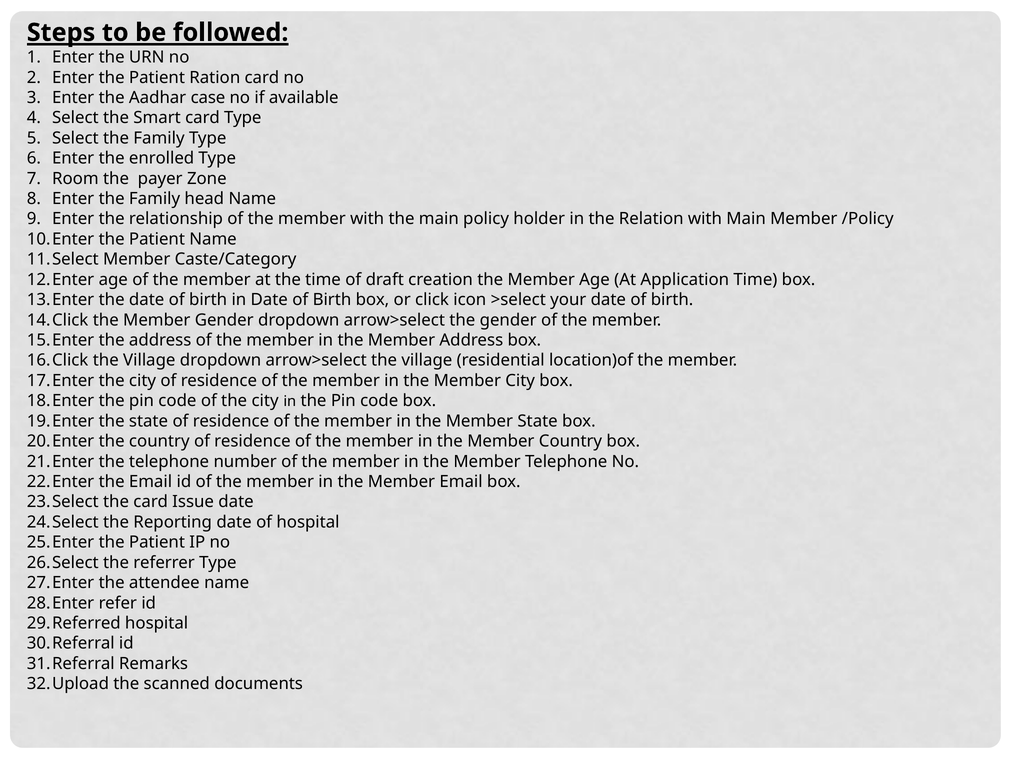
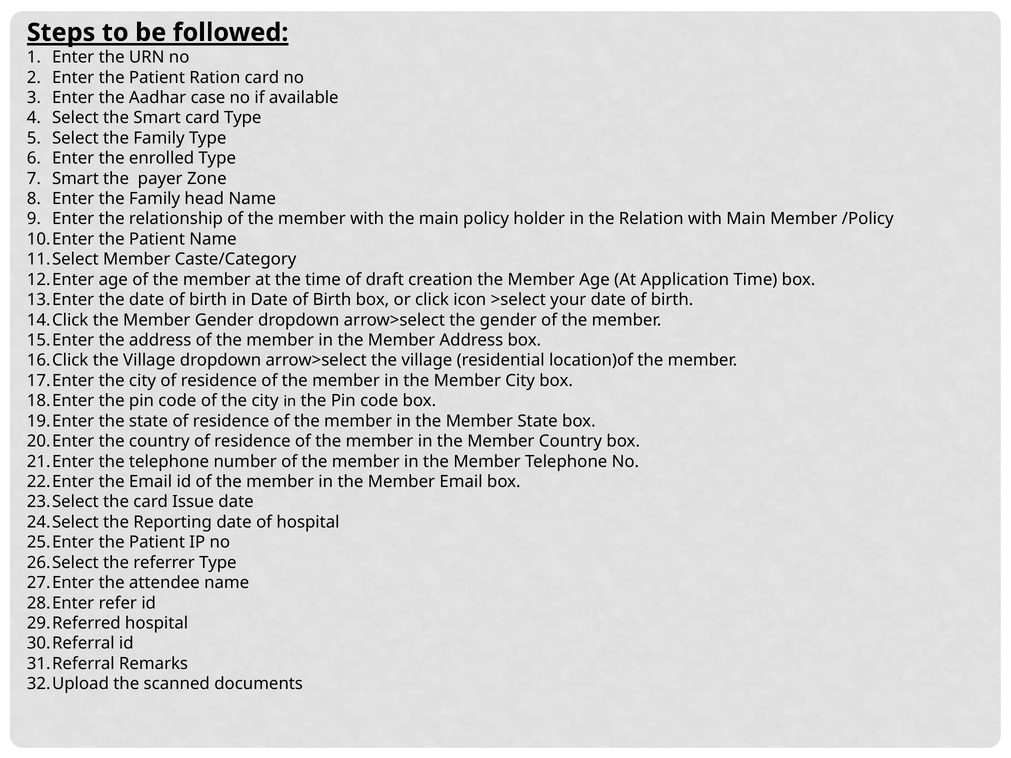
Room at (75, 179): Room -> Smart
